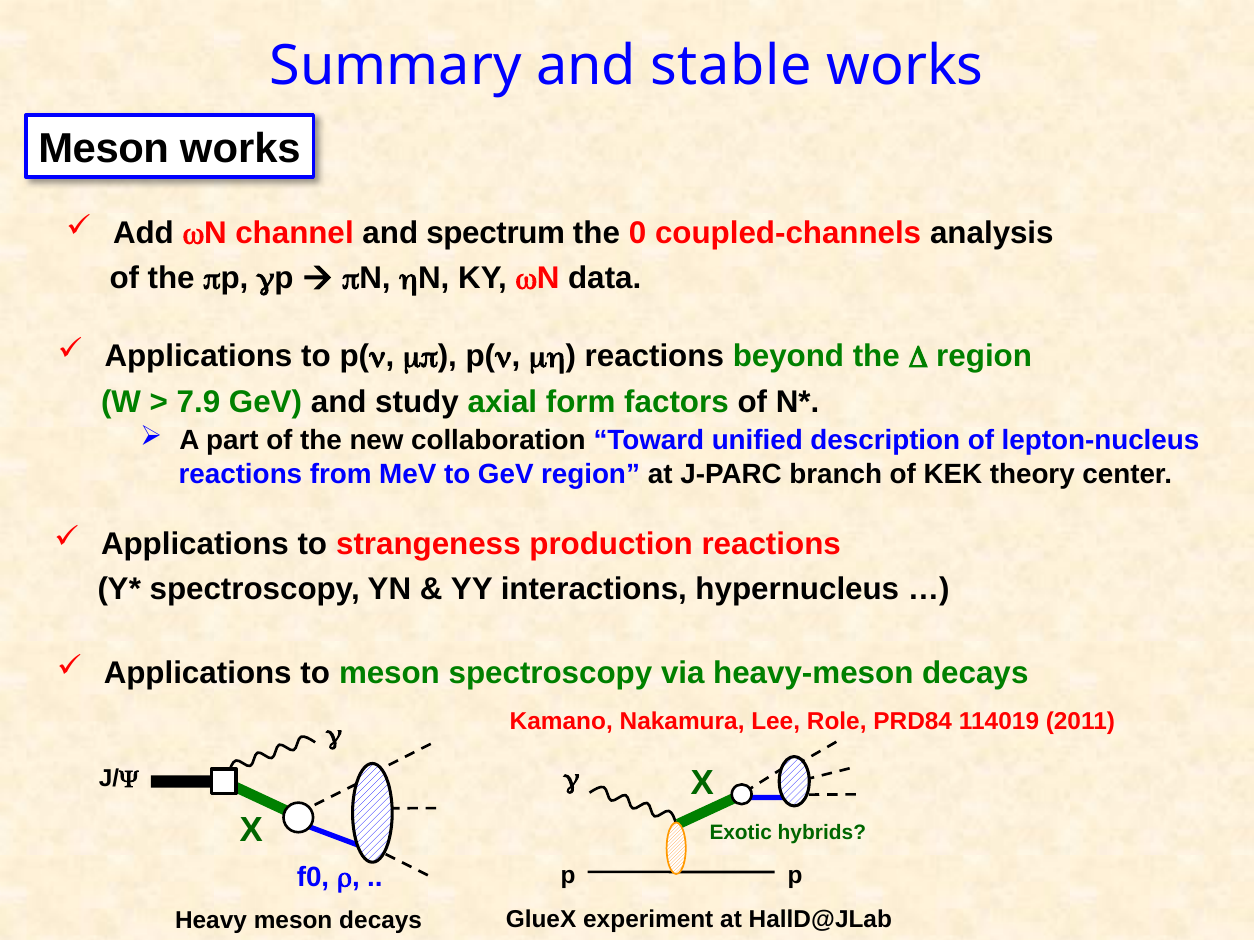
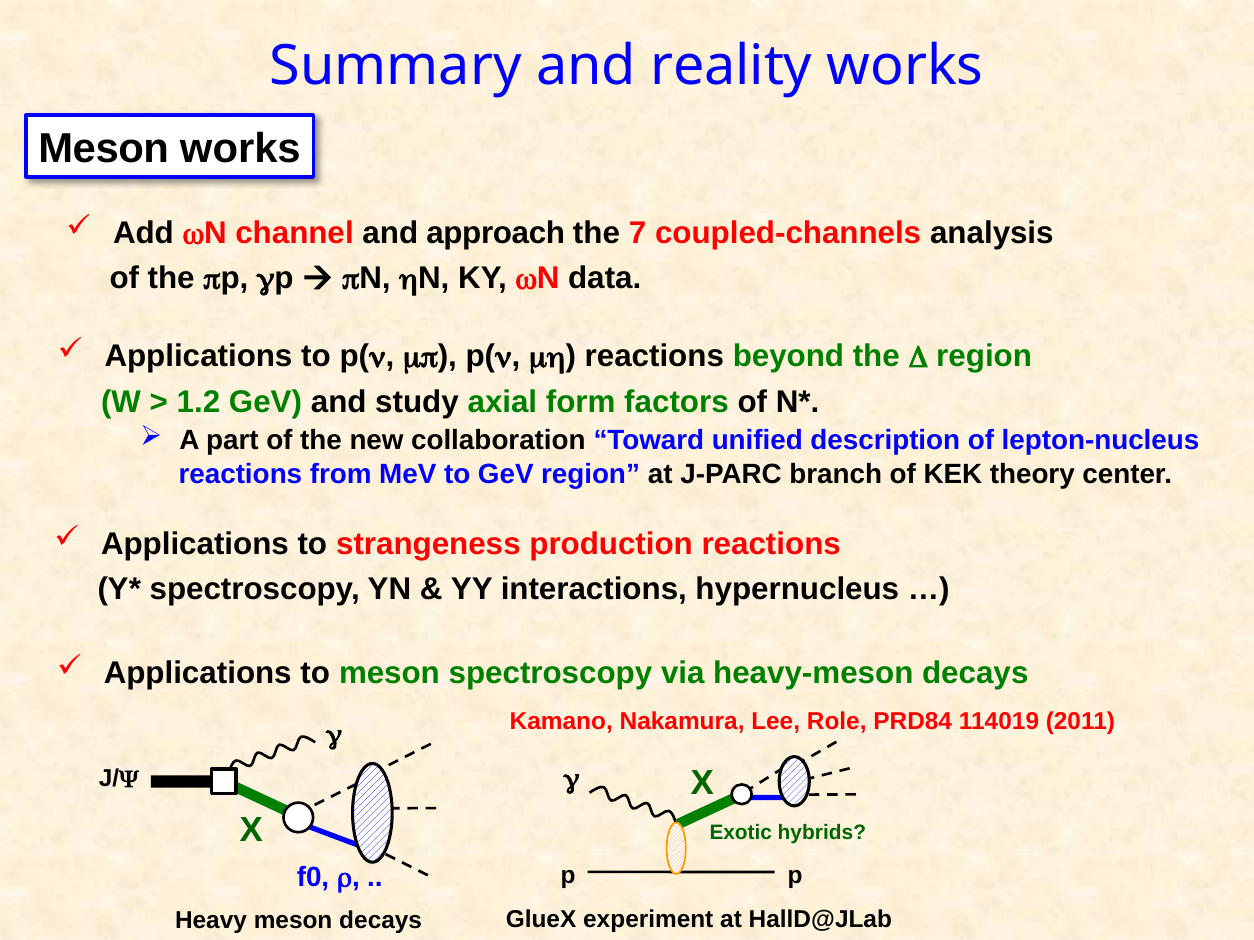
stable: stable -> reality
spectrum: spectrum -> approach
0: 0 -> 7
7.9: 7.9 -> 1.2
